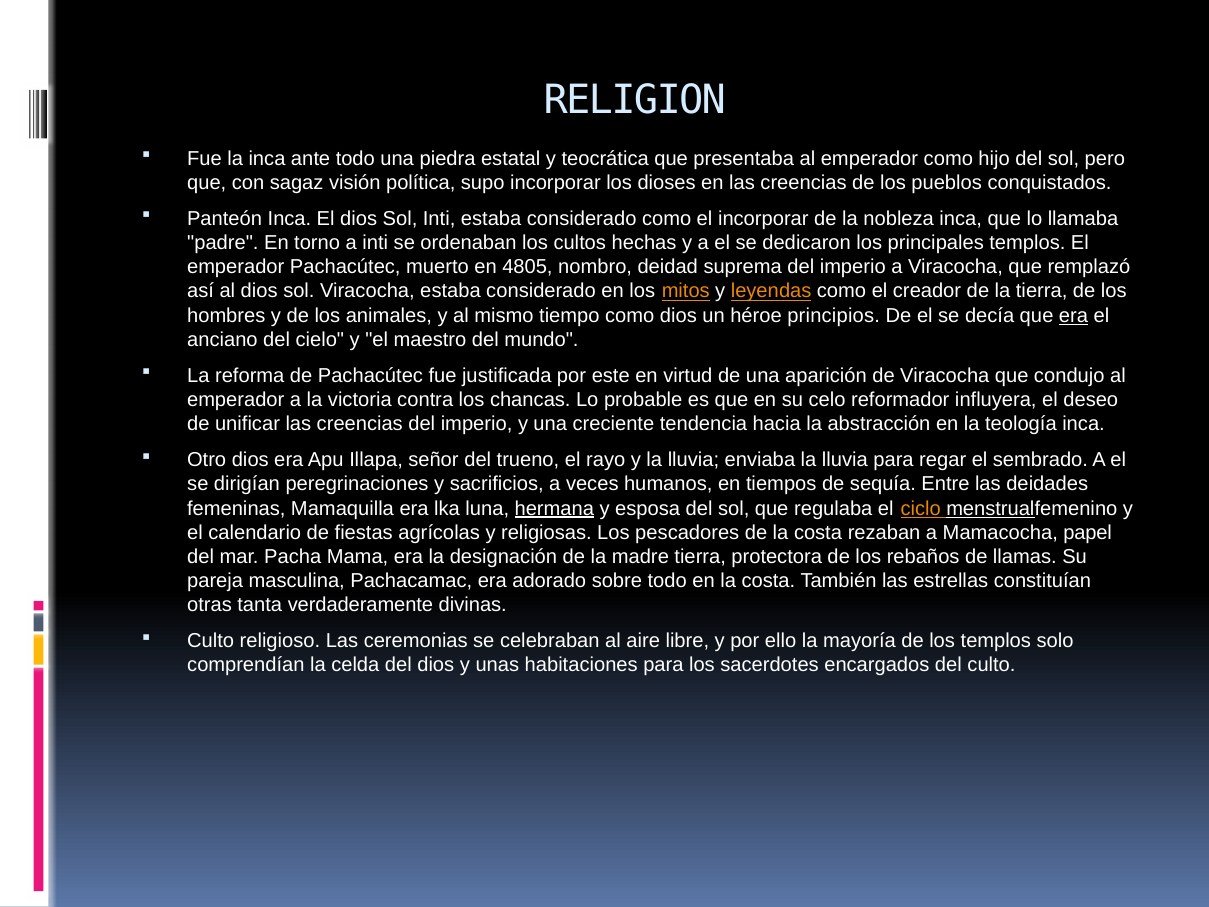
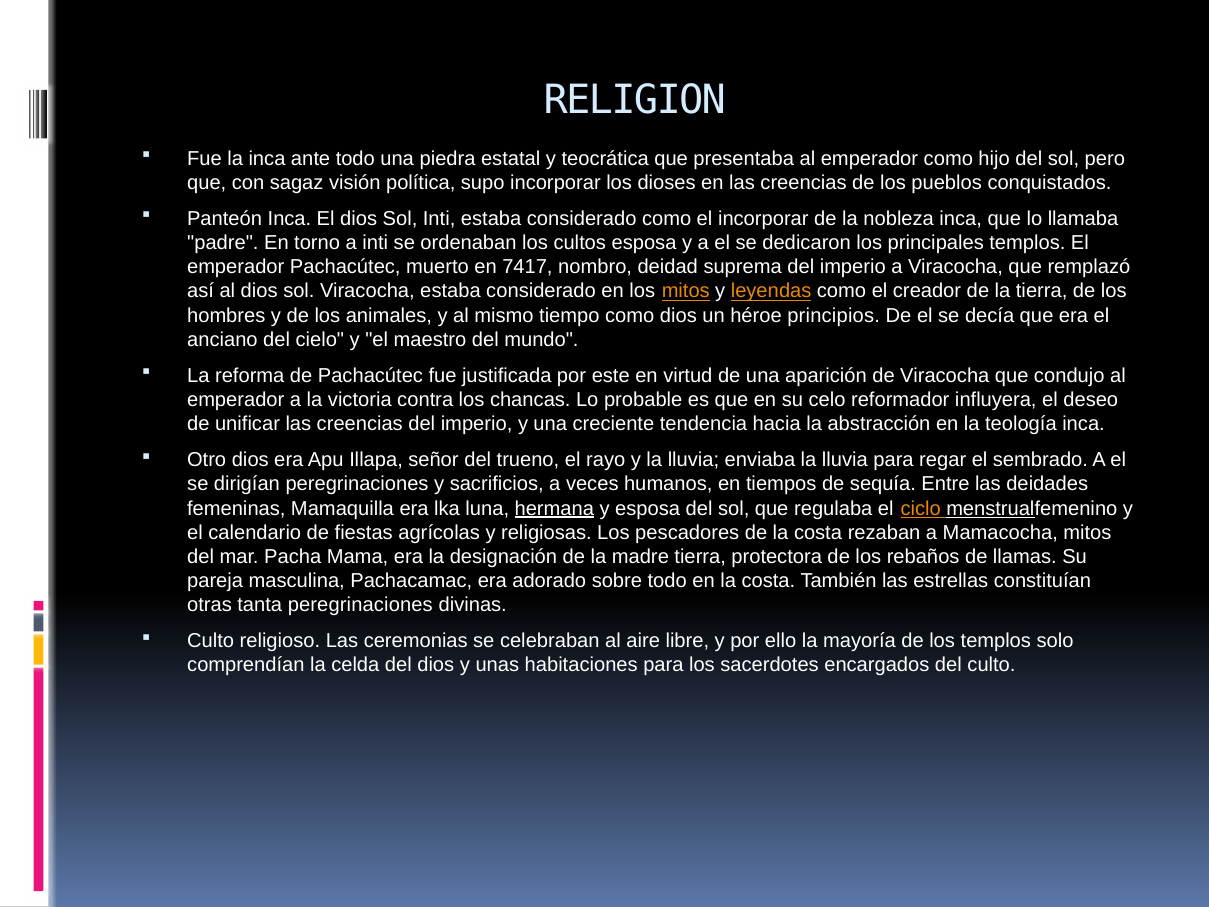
cultos hechas: hechas -> esposa
4805: 4805 -> 7417
era at (1073, 315) underline: present -> none
Mamacocha papel: papel -> mitos
tanta verdaderamente: verdaderamente -> peregrinaciones
